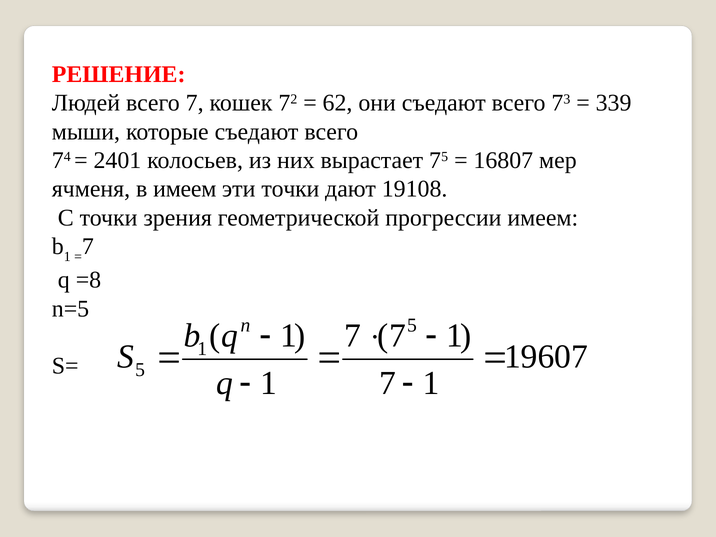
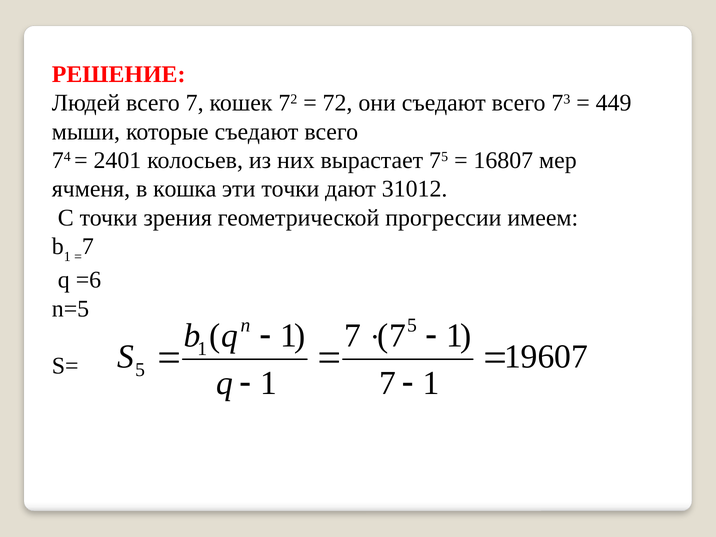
62 at (338, 103): 62 -> 72
339: 339 -> 449
в имеем: имеем -> кошка
19108: 19108 -> 31012
=8: =8 -> =6
